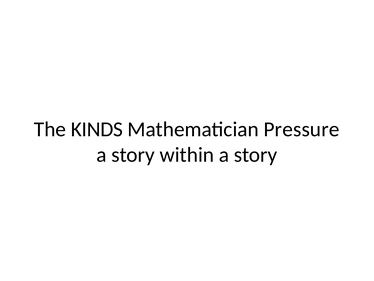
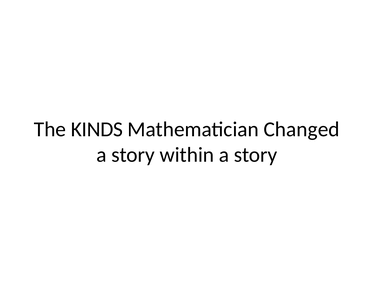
Pressure: Pressure -> Changed
